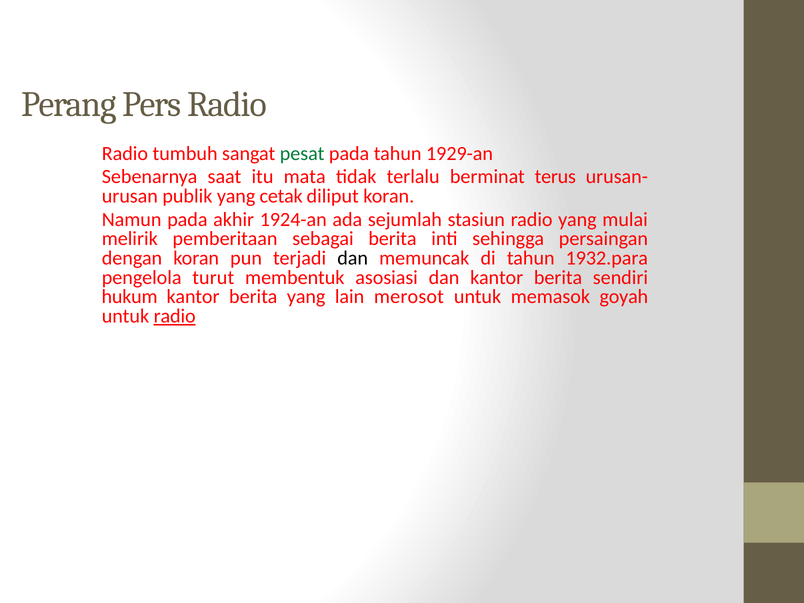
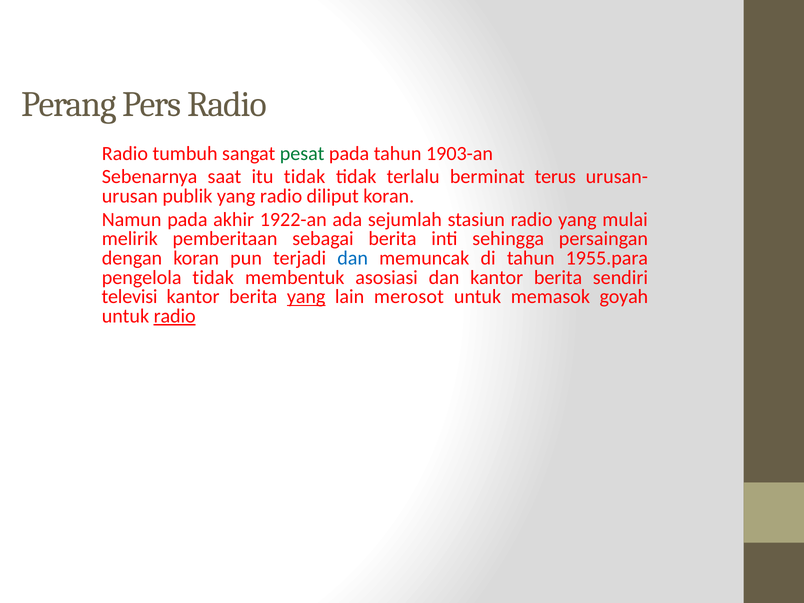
1929-an: 1929-an -> 1903-an
itu mata: mata -> tidak
yang cetak: cetak -> radio
1924-an: 1924-an -> 1922-an
dan at (353, 258) colour: black -> blue
1932.para: 1932.para -> 1955.para
pengelola turut: turut -> tidak
hukum: hukum -> televisi
yang at (306, 297) underline: none -> present
